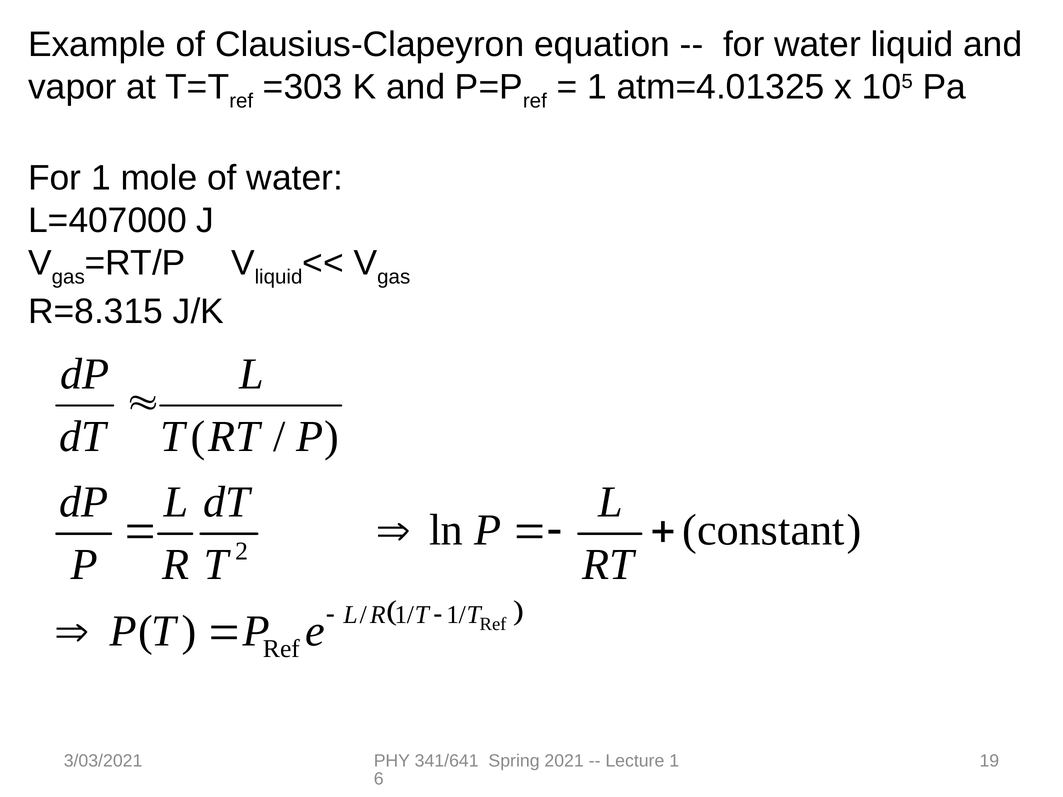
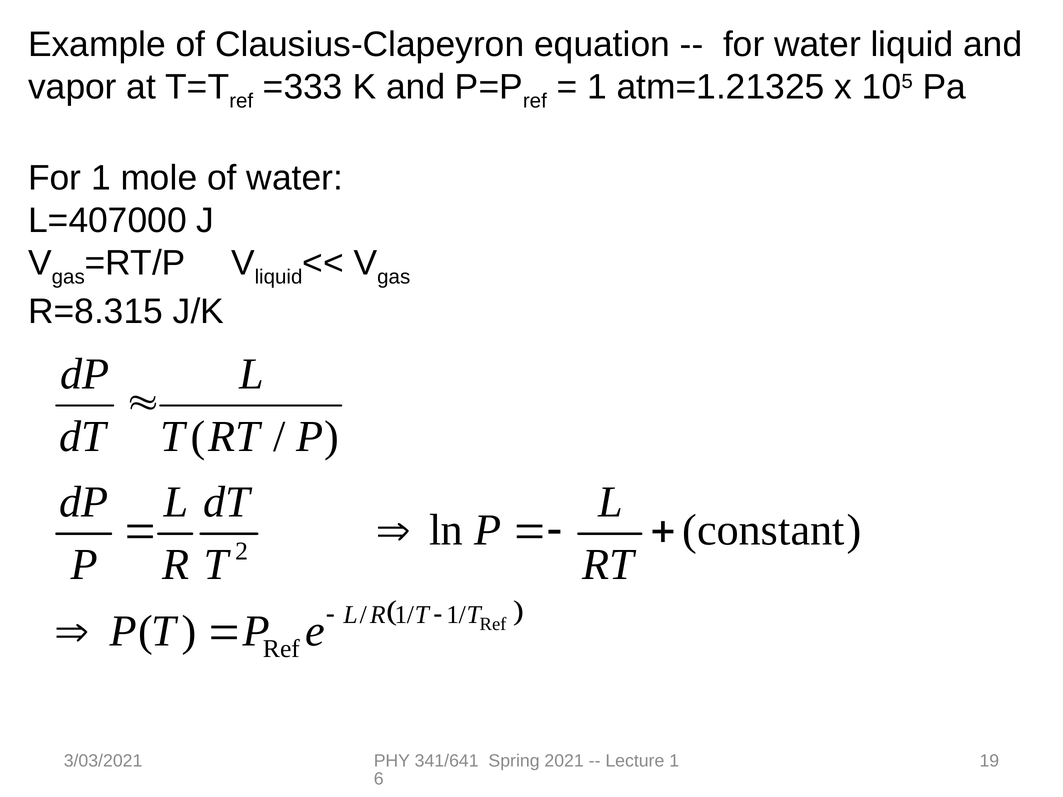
=303: =303 -> =333
atm=4.01325: atm=4.01325 -> atm=1.21325
